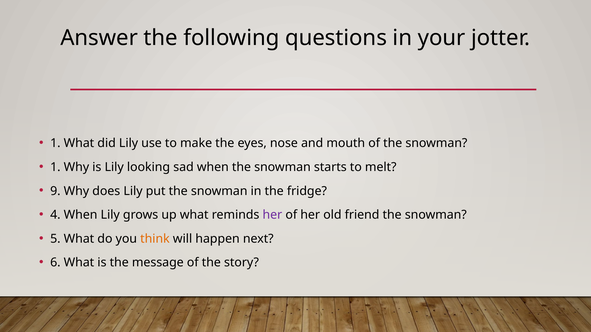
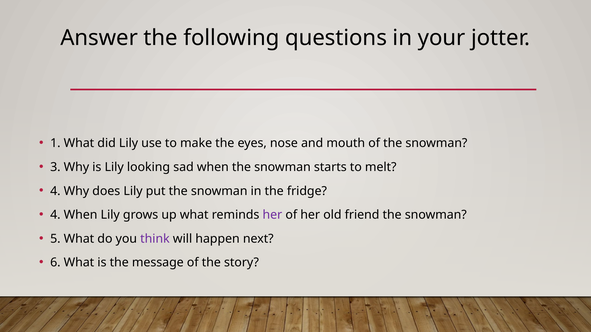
1 at (55, 167): 1 -> 3
9 at (55, 191): 9 -> 4
think colour: orange -> purple
